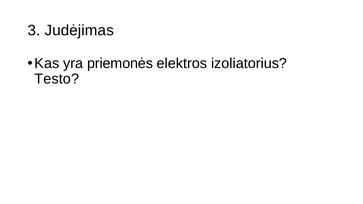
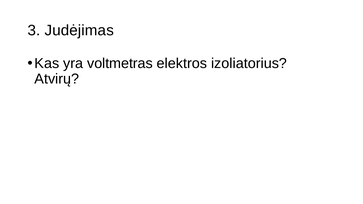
priemonės: priemonės -> voltmetras
Testo: Testo -> Atvirų
